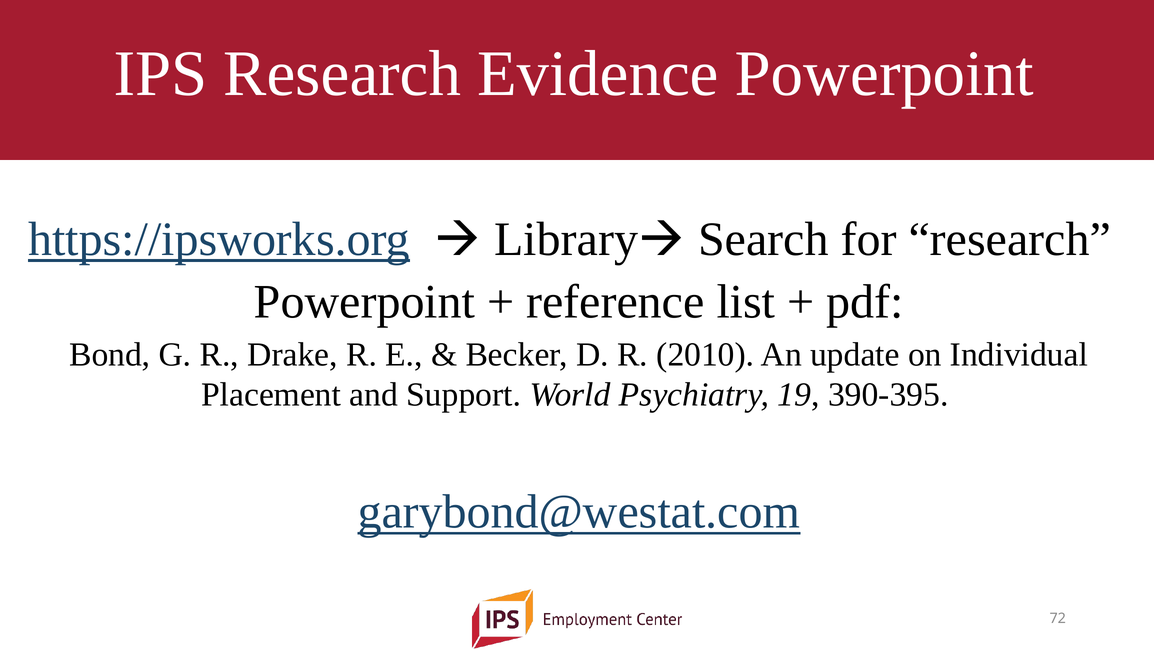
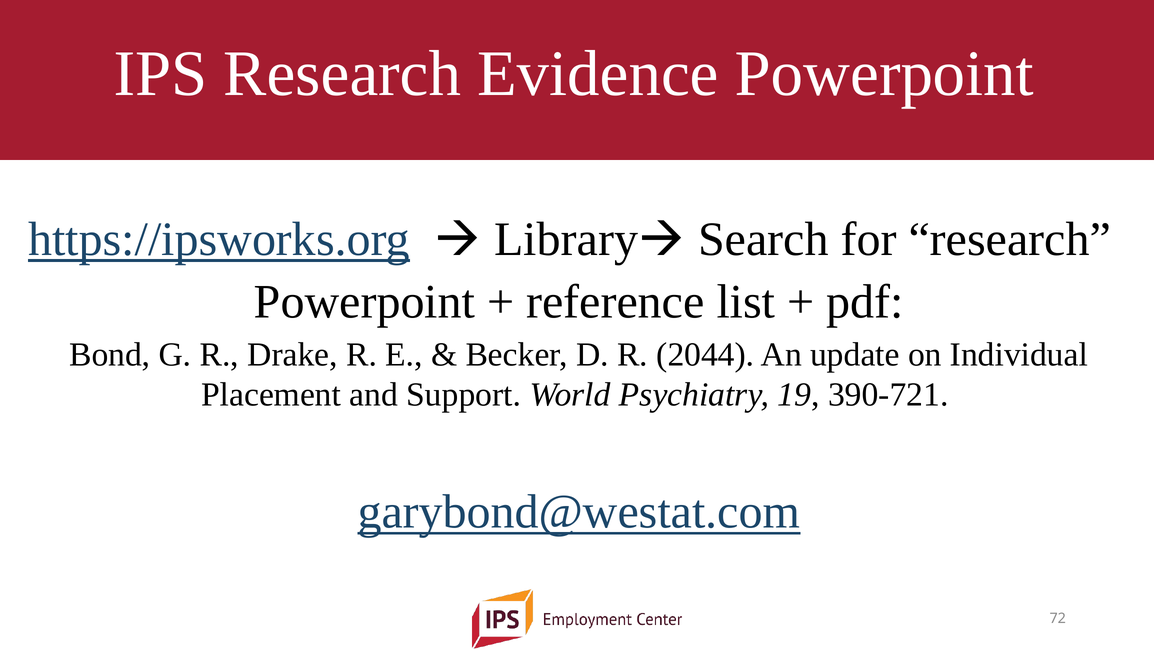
2010: 2010 -> 2044
390-395: 390-395 -> 390-721
